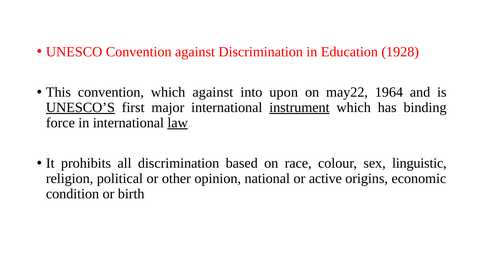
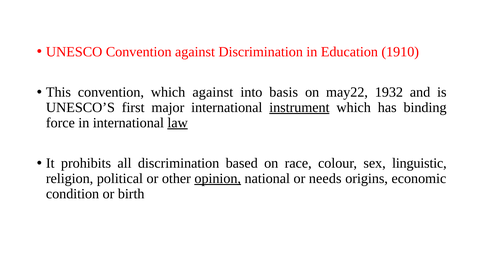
1928: 1928 -> 1910
upon: upon -> basis
1964: 1964 -> 1932
UNESCO’S underline: present -> none
opinion underline: none -> present
active: active -> needs
